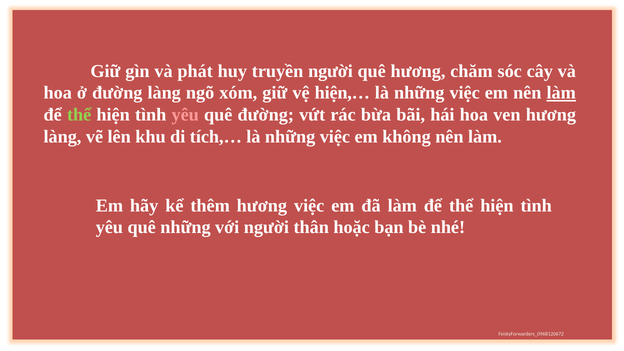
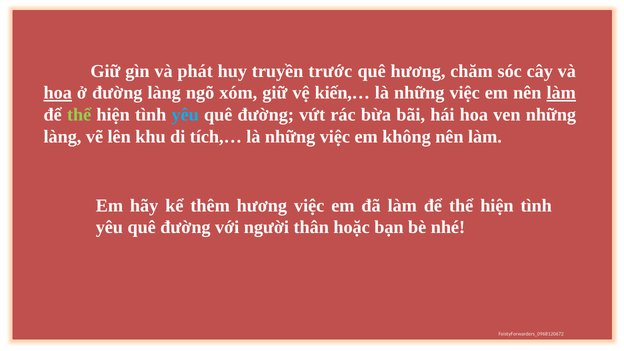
truyền người: người -> trước
hoa at (58, 93) underline: none -> present
hiện,…: hiện,… -> kiến,…
yêu at (185, 115) colour: pink -> light blue
ven hương: hương -> những
những at (185, 227): những -> đường
